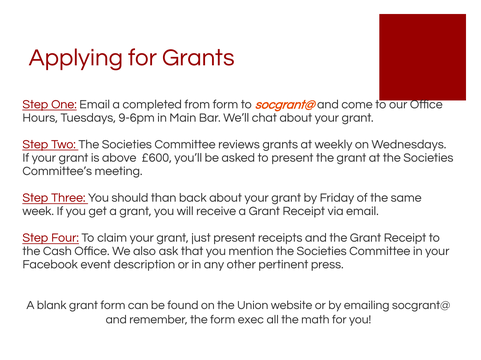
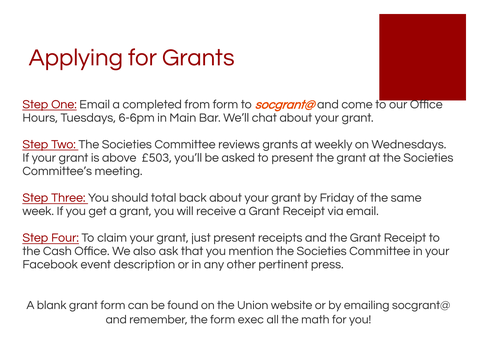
9-6pm: 9-6pm -> 6-6pm
£600: £600 -> £503
than: than -> total
